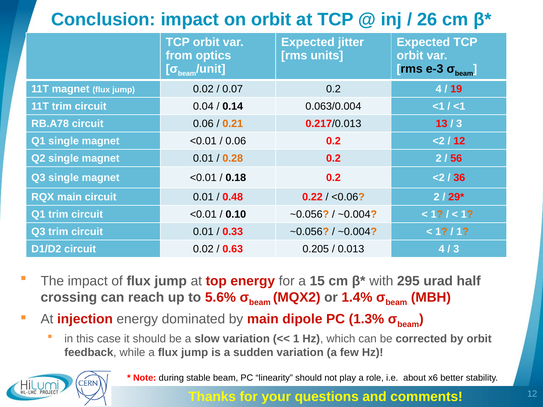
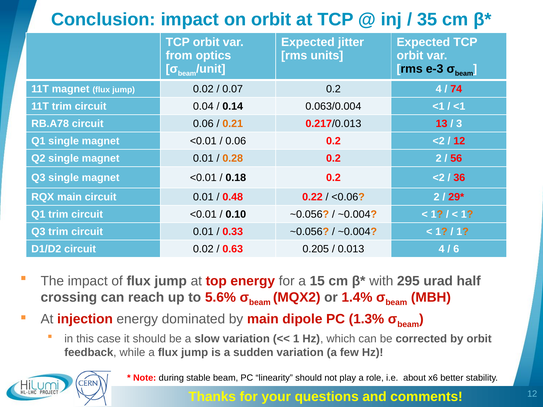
26: 26 -> 35
19: 19 -> 74
3 at (456, 249): 3 -> 6
